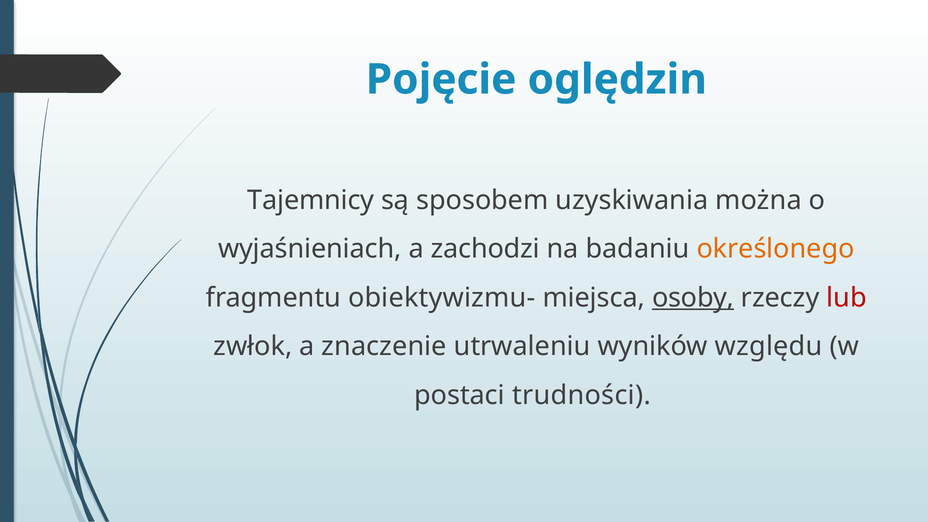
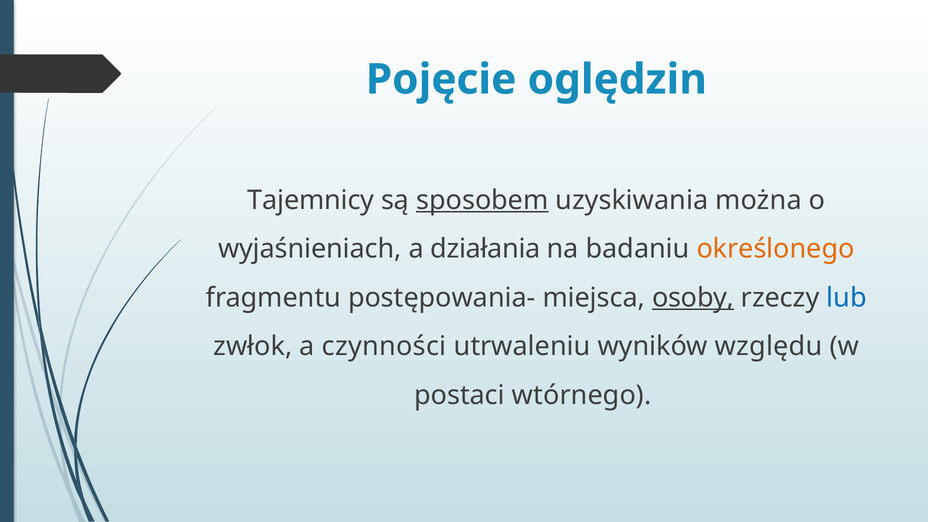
sposobem underline: none -> present
zachodzi: zachodzi -> działania
obiektywizmu-: obiektywizmu- -> postępowania-
lub colour: red -> blue
znaczenie: znaczenie -> czynności
trudności: trudności -> wtórnego
